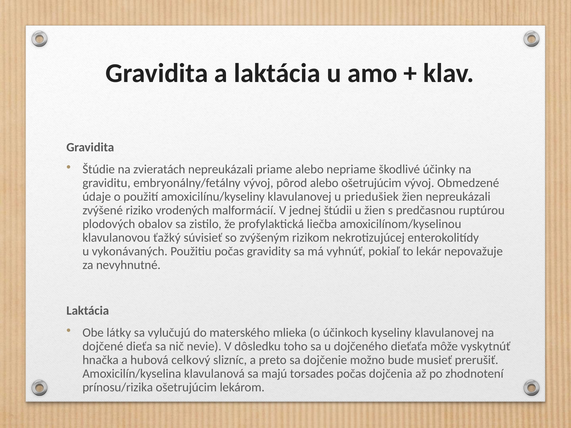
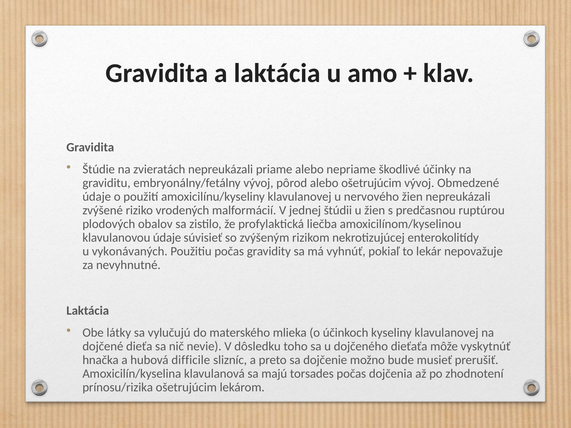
priedušiek: priedušiek -> nervového
klavulanovou ťažký: ťažký -> údaje
celkový: celkový -> difficile
